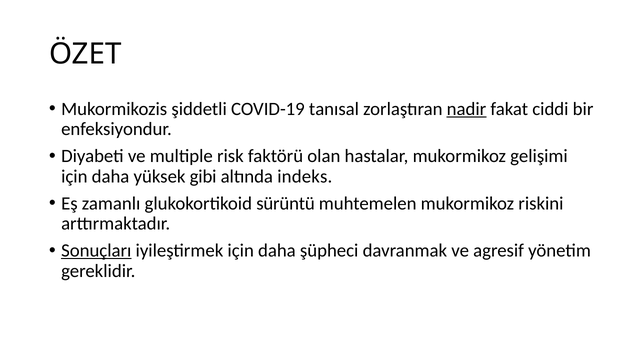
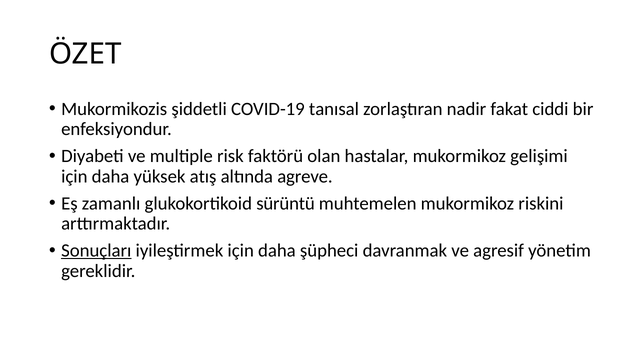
nadir underline: present -> none
gibi: gibi -> atış
indeks: indeks -> agreve
